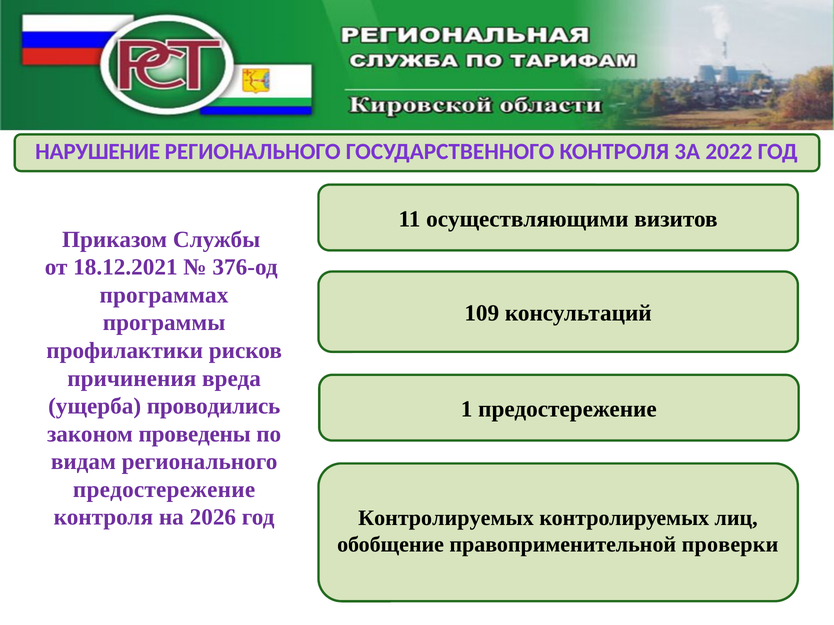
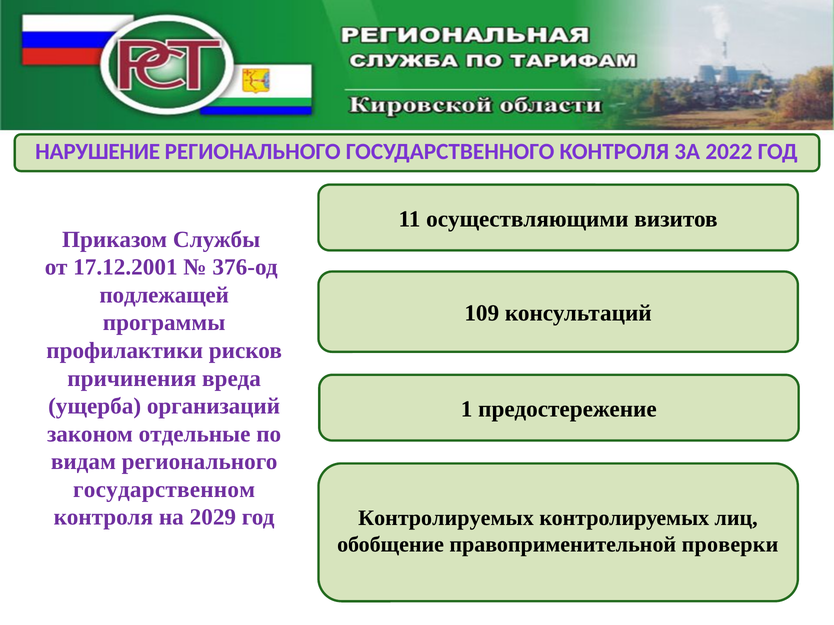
18.12.2021: 18.12.2021 -> 17.12.2001
программах: программах -> подлежащей
проводились: проводились -> организаций
проведены: проведены -> отдельные
предостережение at (164, 490): предостережение -> государственном
2026: 2026 -> 2029
